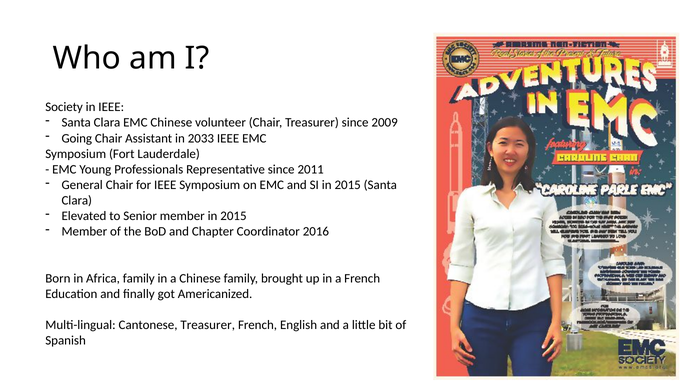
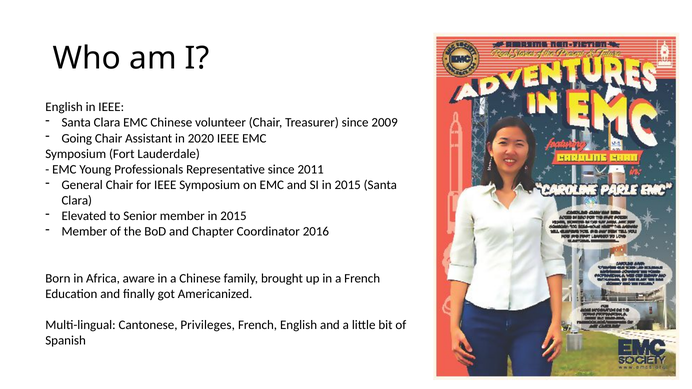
Society at (64, 107): Society -> English
2033: 2033 -> 2020
Africa family: family -> aware
Cantonese Treasurer: Treasurer -> Privileges
